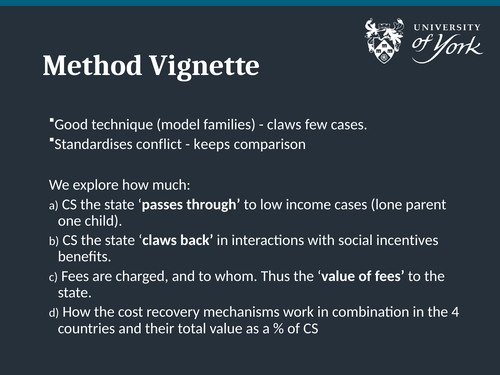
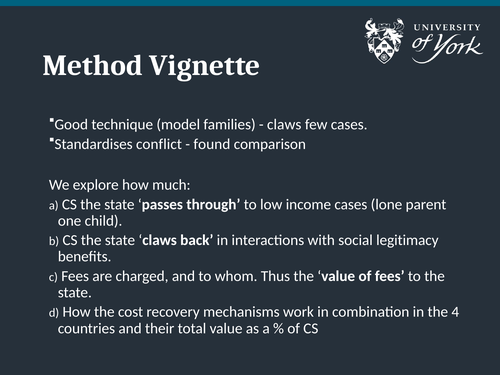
keeps: keeps -> found
incentives: incentives -> legitimacy
